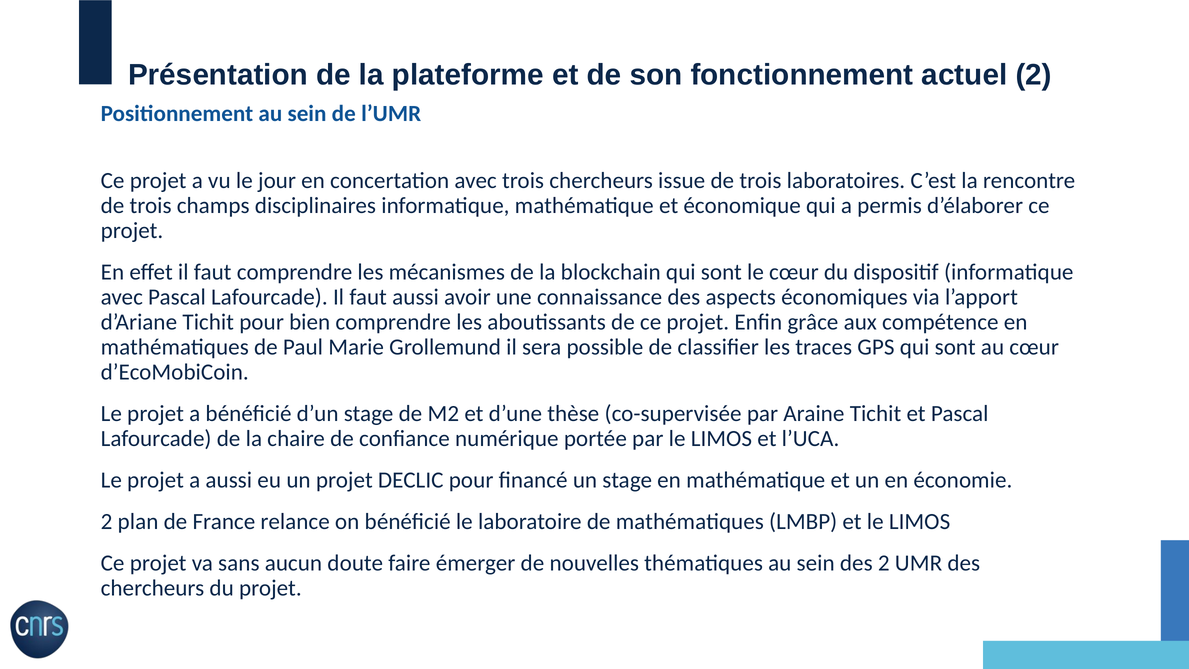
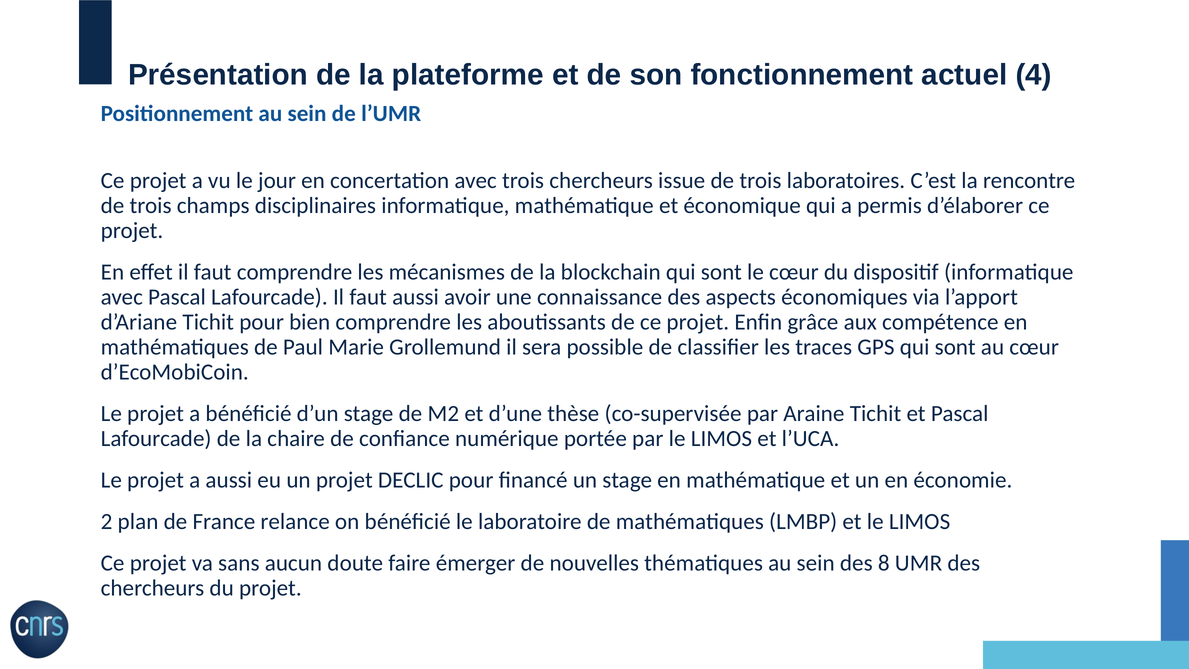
actuel 2: 2 -> 4
des 2: 2 -> 8
